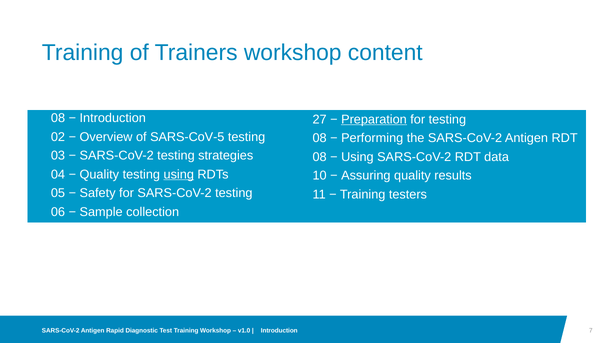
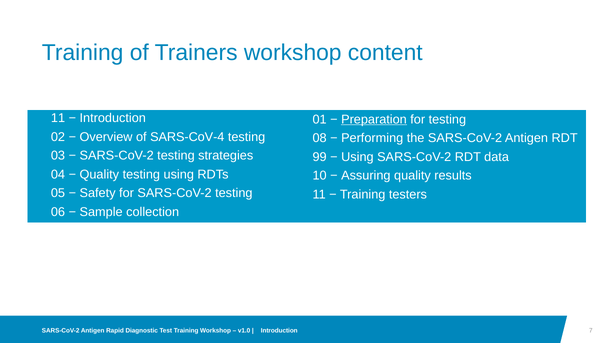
08 at (58, 118): 08 -> 11
27: 27 -> 01
SARS-CoV-5: SARS-CoV-5 -> SARS-CoV-4
strategies 08: 08 -> 99
using at (179, 174) underline: present -> none
